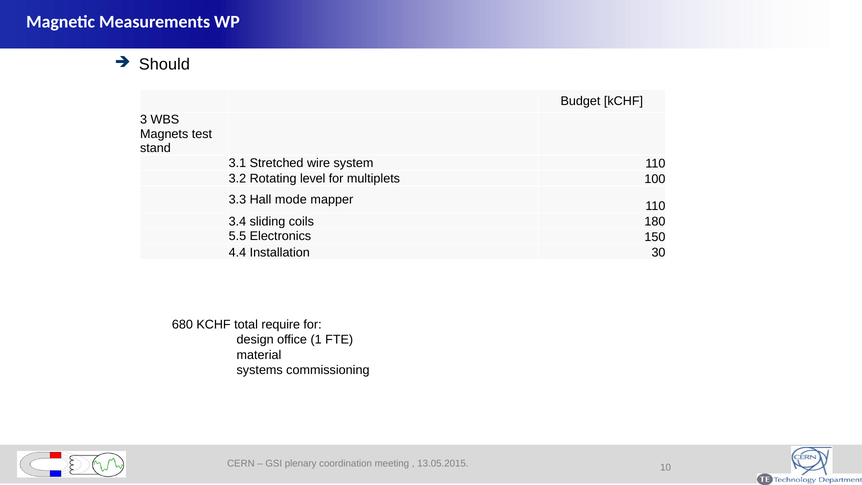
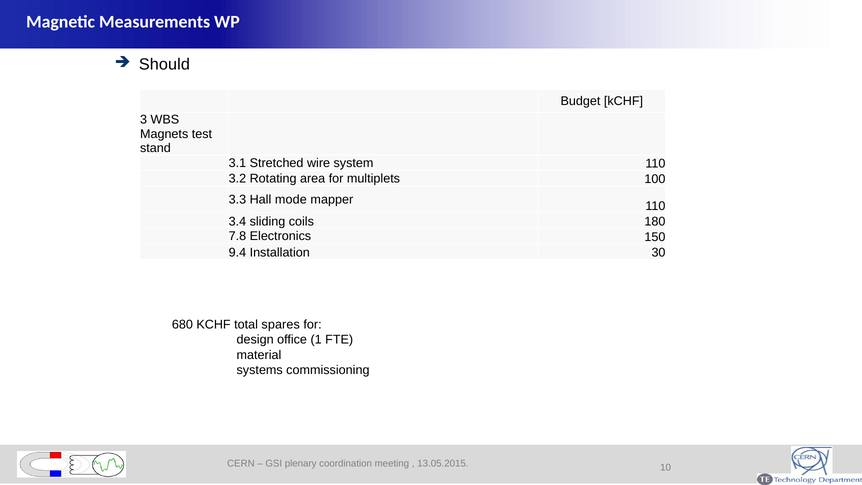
level: level -> area
5.5: 5.5 -> 7.8
4.4: 4.4 -> 9.4
require: require -> spares
